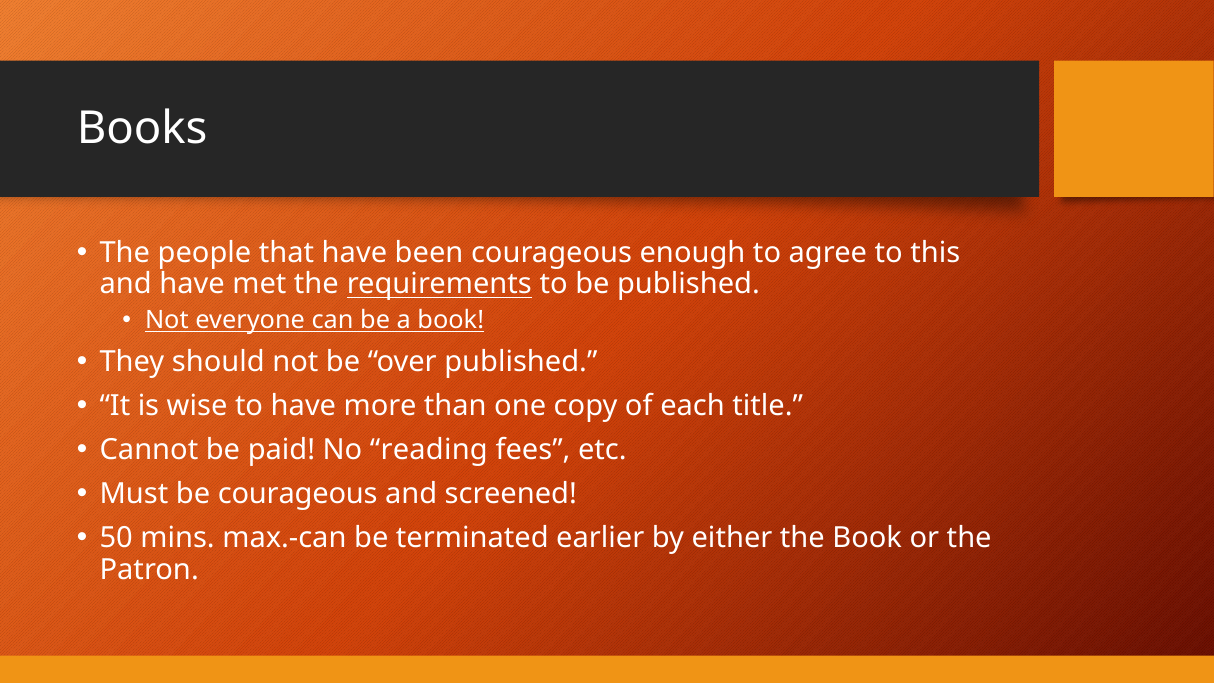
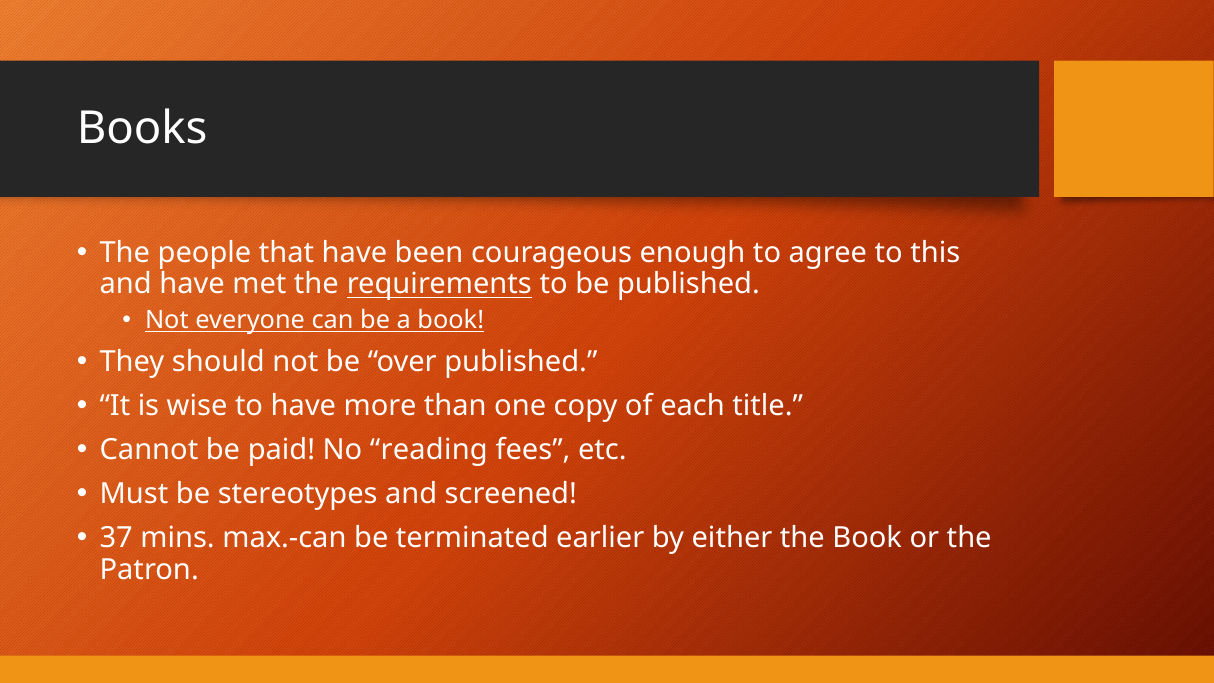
be courageous: courageous -> stereotypes
50: 50 -> 37
